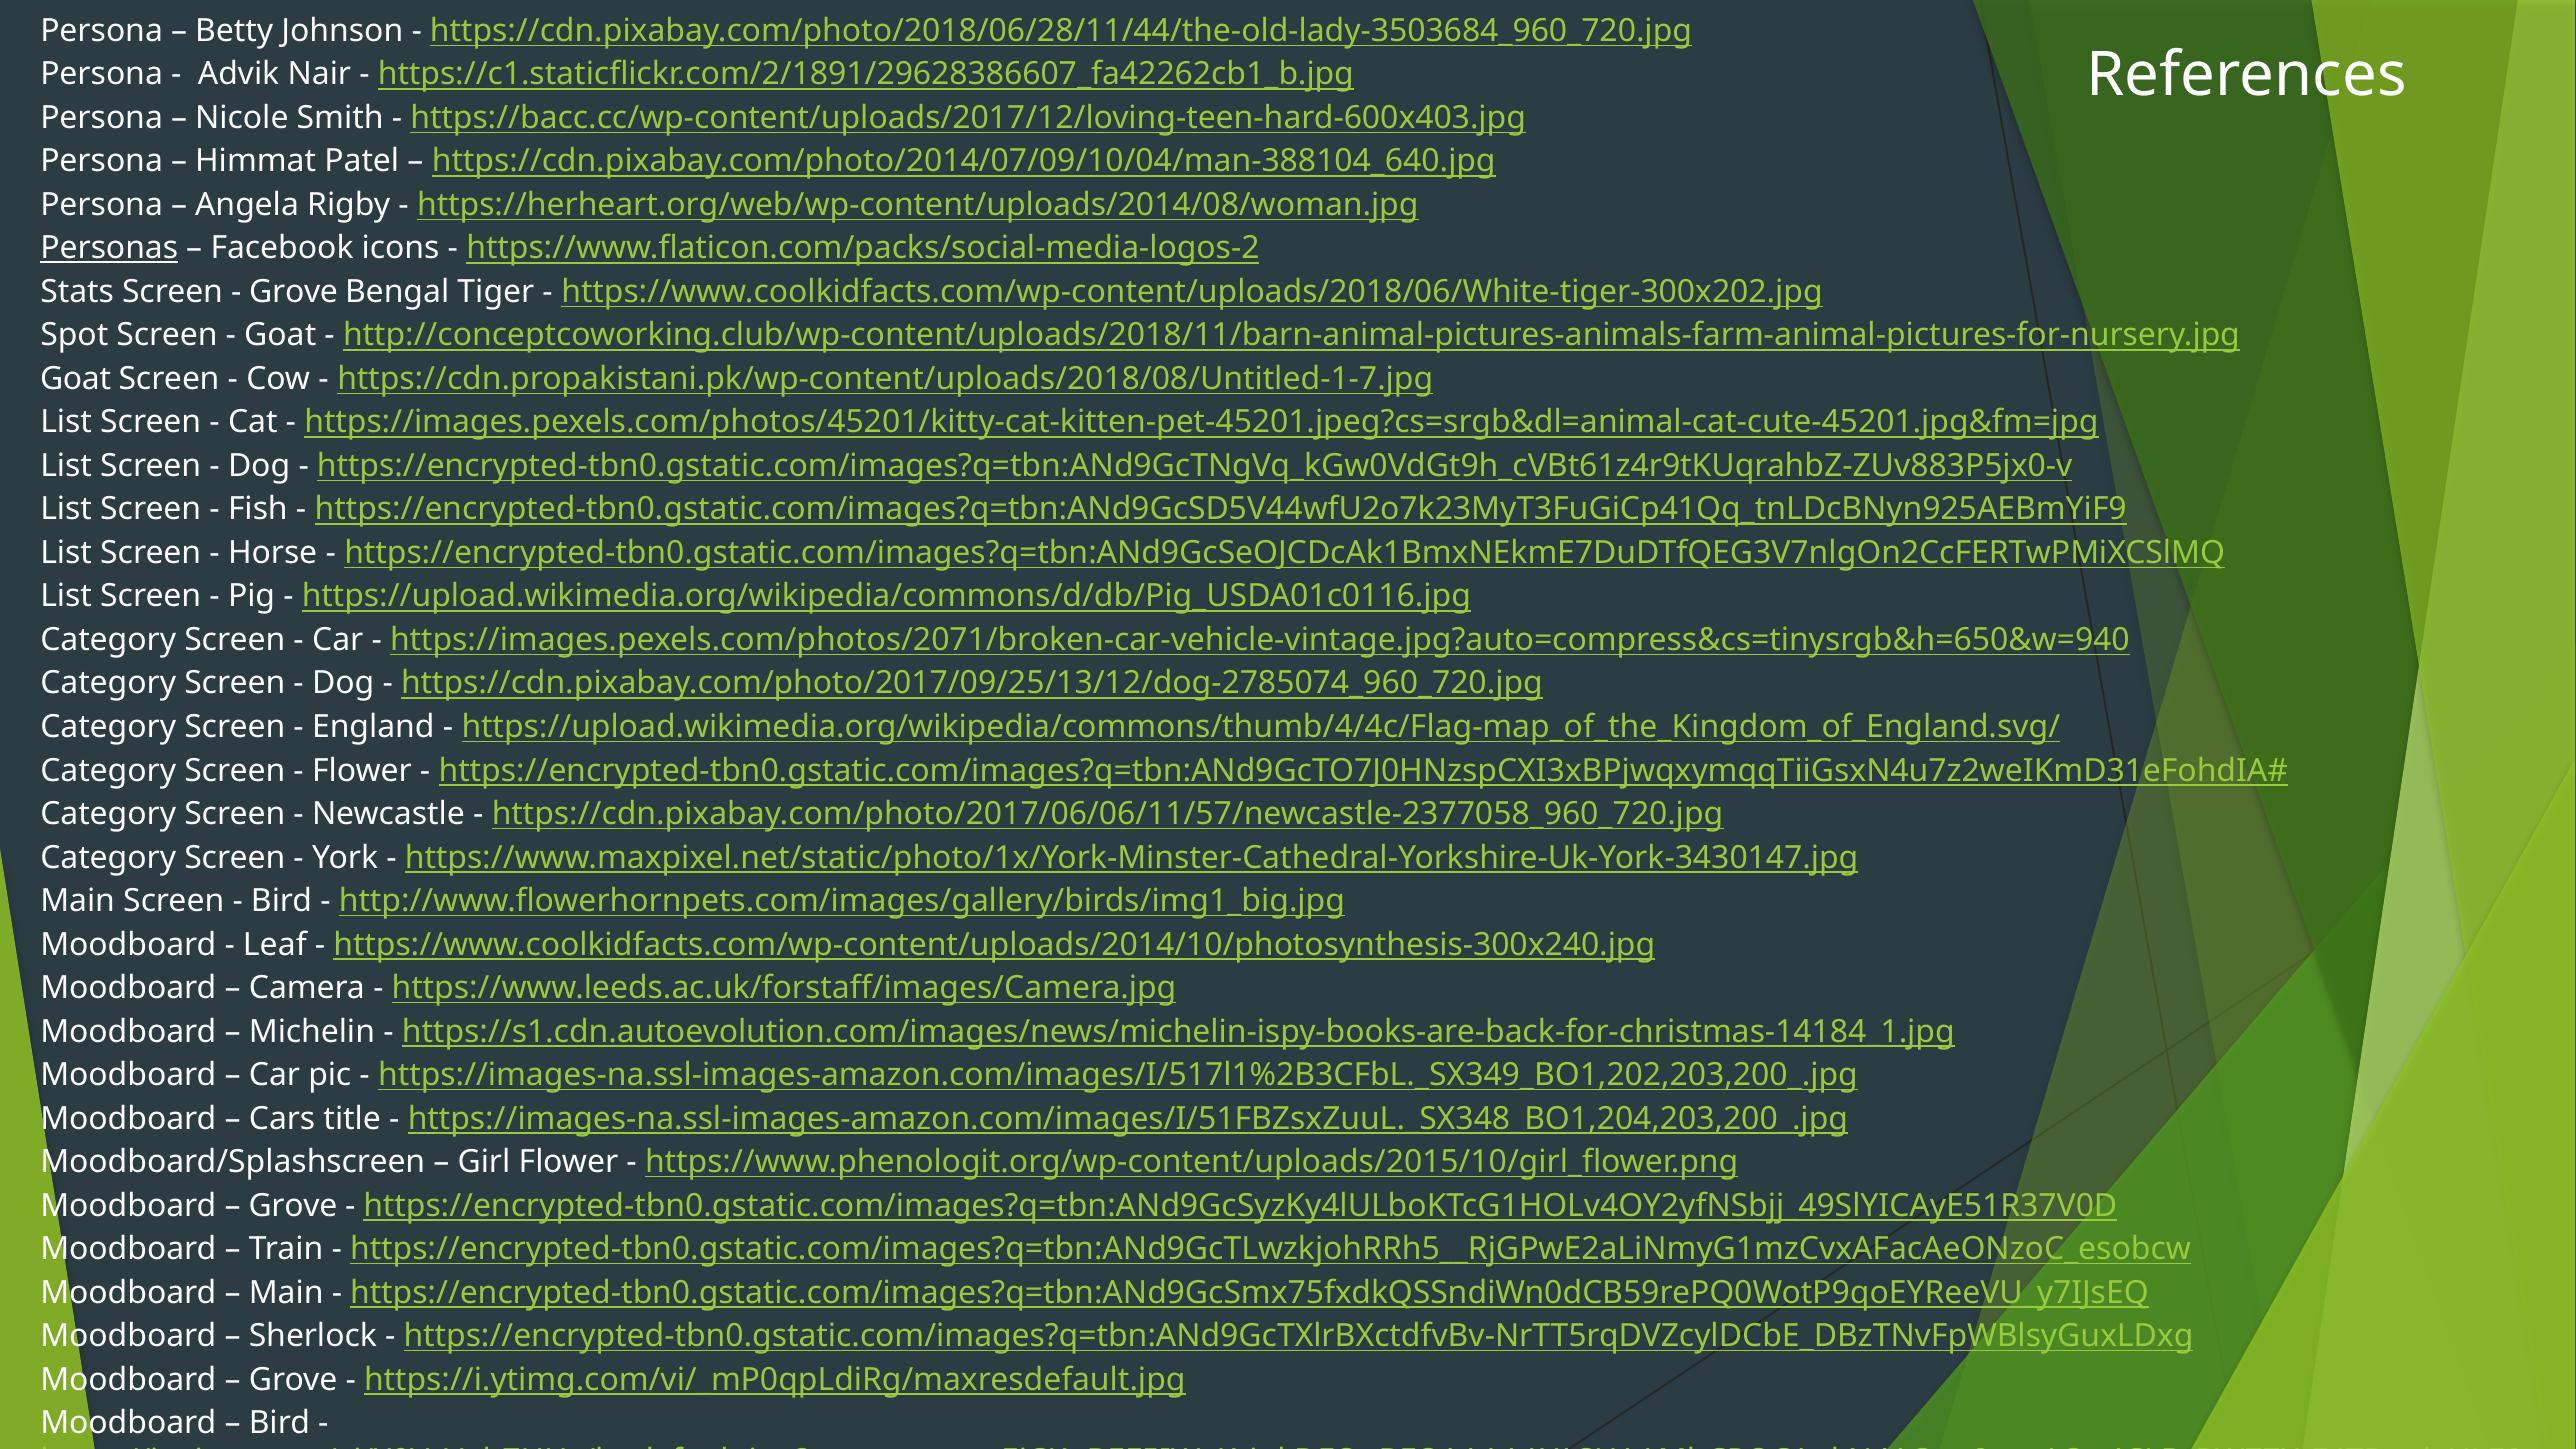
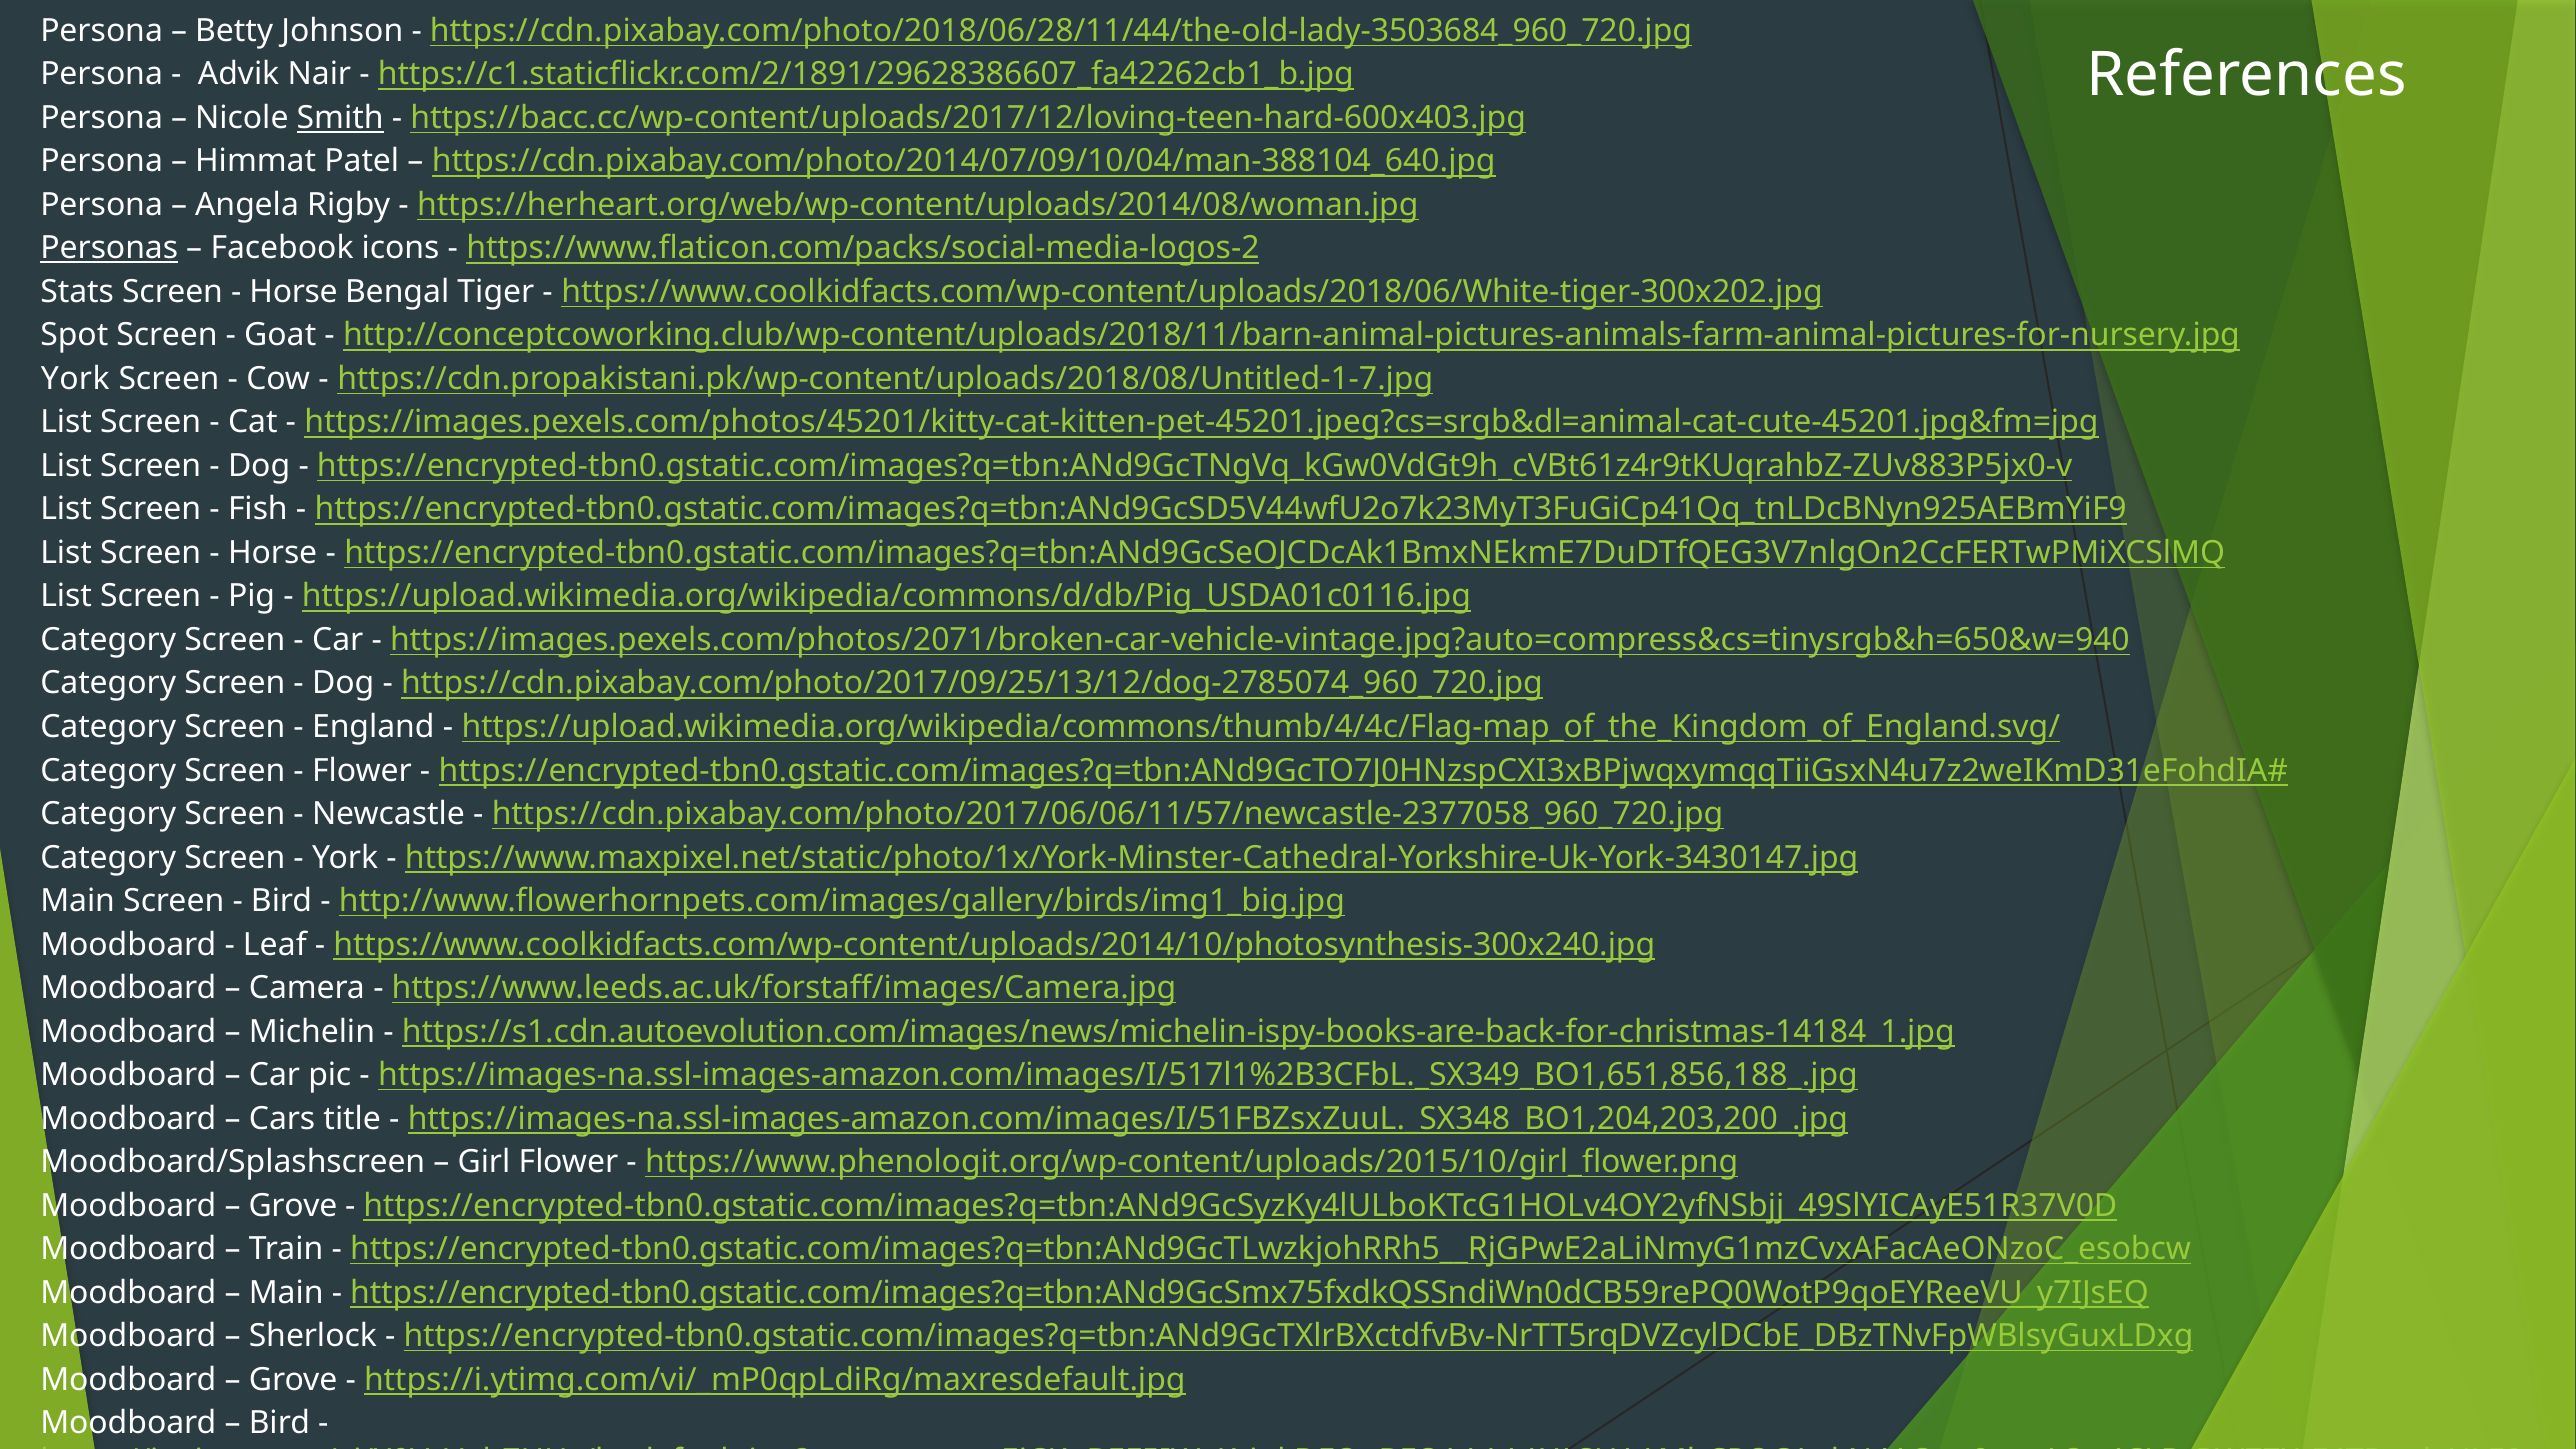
Smith underline: none -> present
Grove at (294, 292): Grove -> Horse
Goat at (76, 379): Goat -> York
https://images-na.ssl-images-amazon.com/images/I/517l1%2B3CFbL._SX349_BO1,202,203,200_.jpg: https://images-na.ssl-images-amazon.com/images/I/517l1%2B3CFbL._SX349_BO1,202,203,200_.jpg -> https://images-na.ssl-images-amazon.com/images/I/517l1%2B3CFbL._SX349_BO1,651,856,188_.jpg
